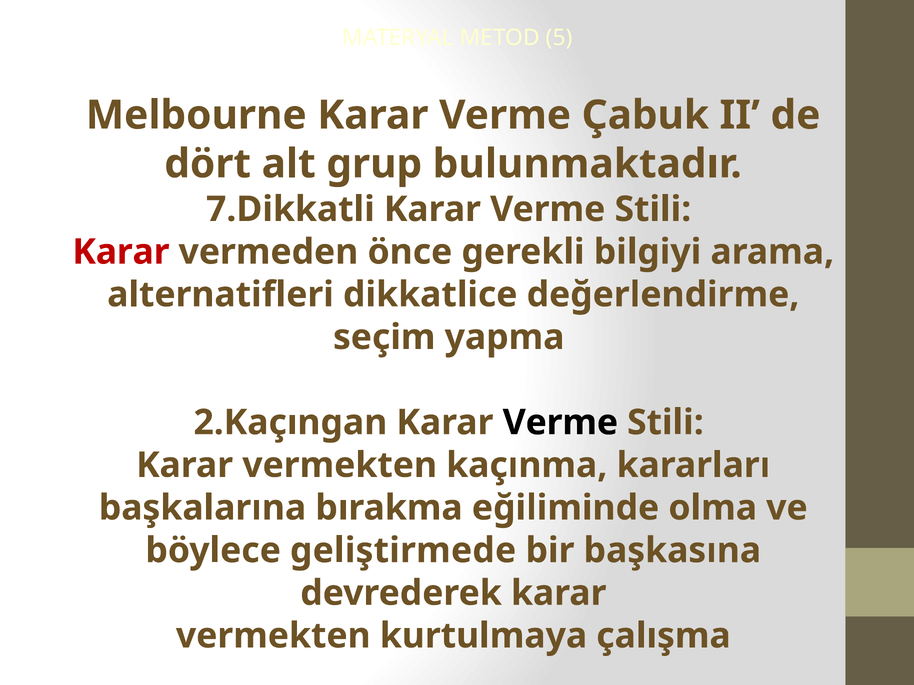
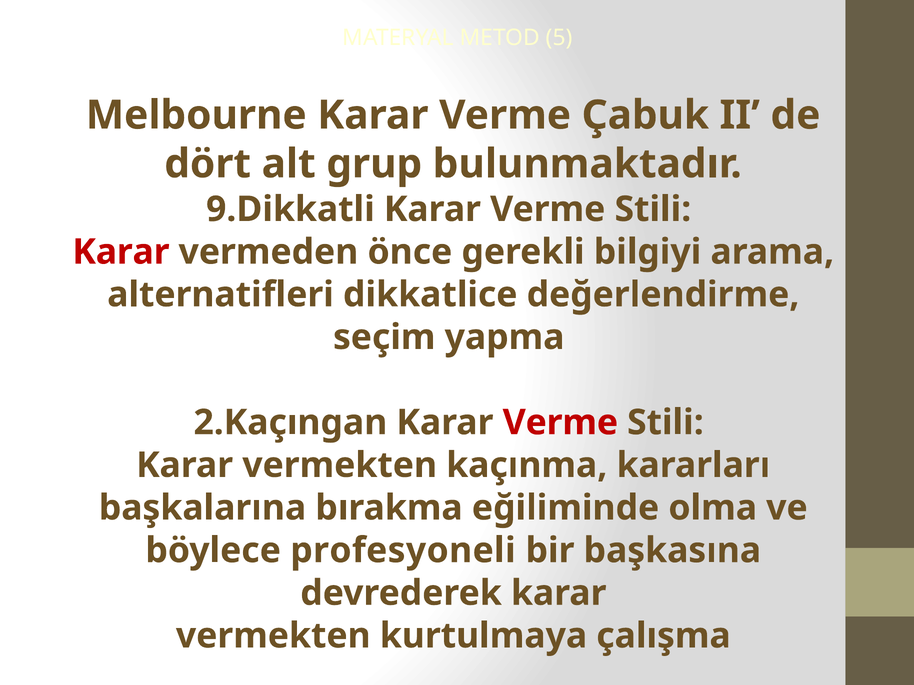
7.Dikkatli: 7.Dikkatli -> 9.Dikkatli
Verme at (560, 423) colour: black -> red
geliştirmede: geliştirmede -> profesyoneli
